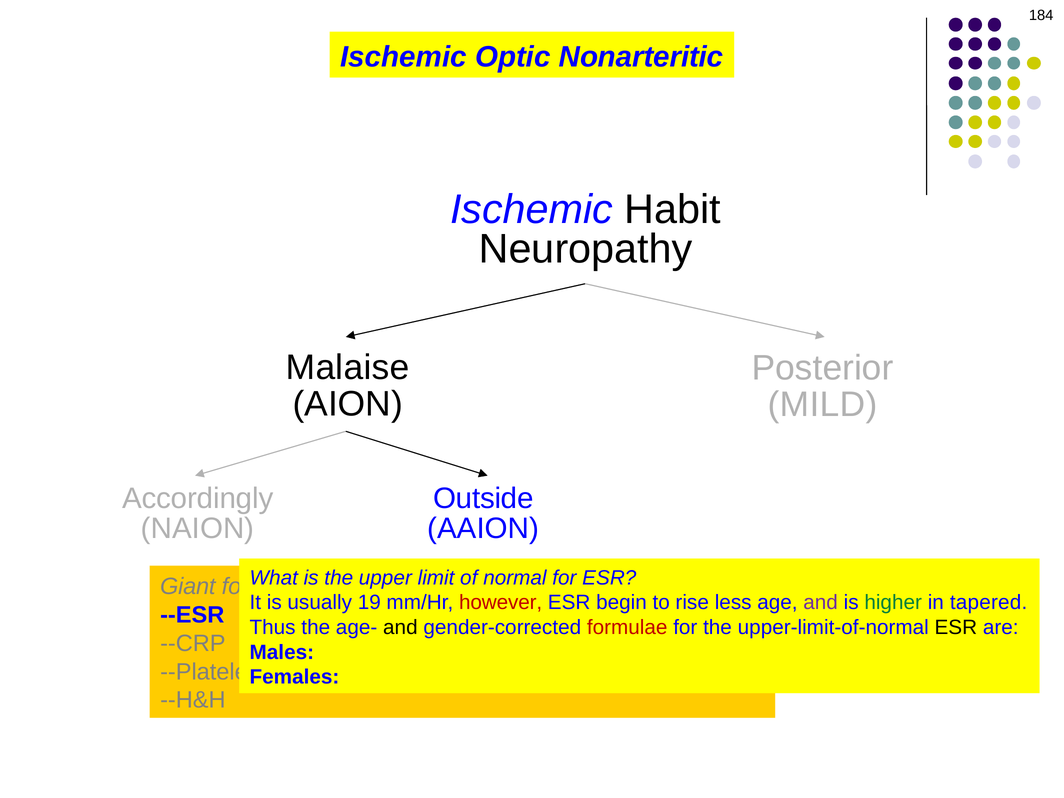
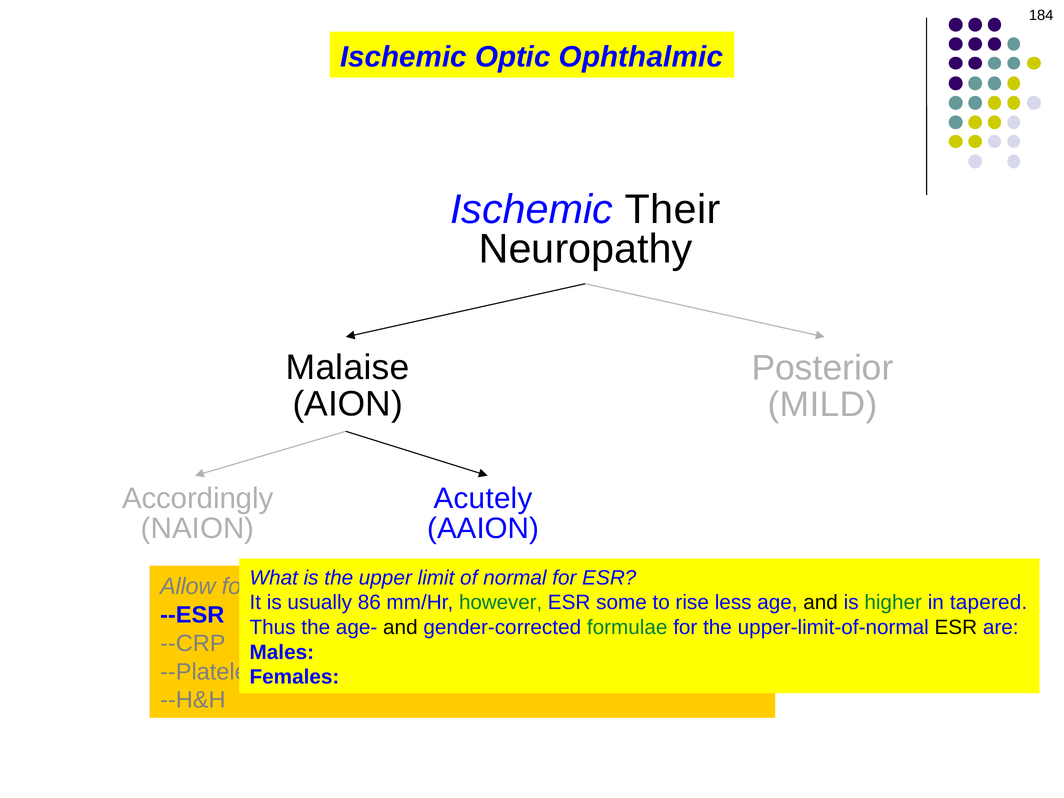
Nonarteritic: Nonarteritic -> Ophthalmic
Habit: Habit -> Their
Outside: Outside -> Acutely
Giant: Giant -> Allow
19: 19 -> 86
however colour: red -> green
begin: begin -> some
and at (821, 603) colour: purple -> black
formulae colour: red -> green
